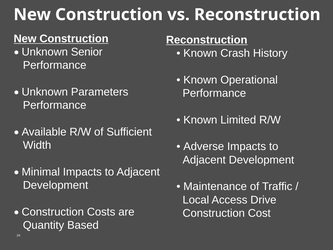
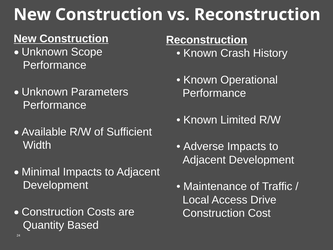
Senior: Senior -> Scope
